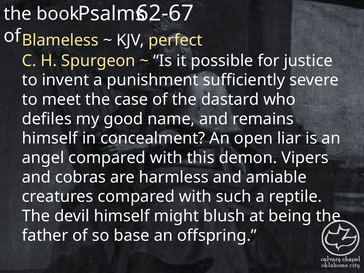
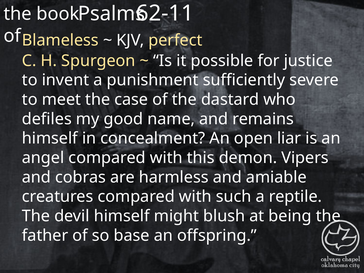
62-67: 62-67 -> 62-11
